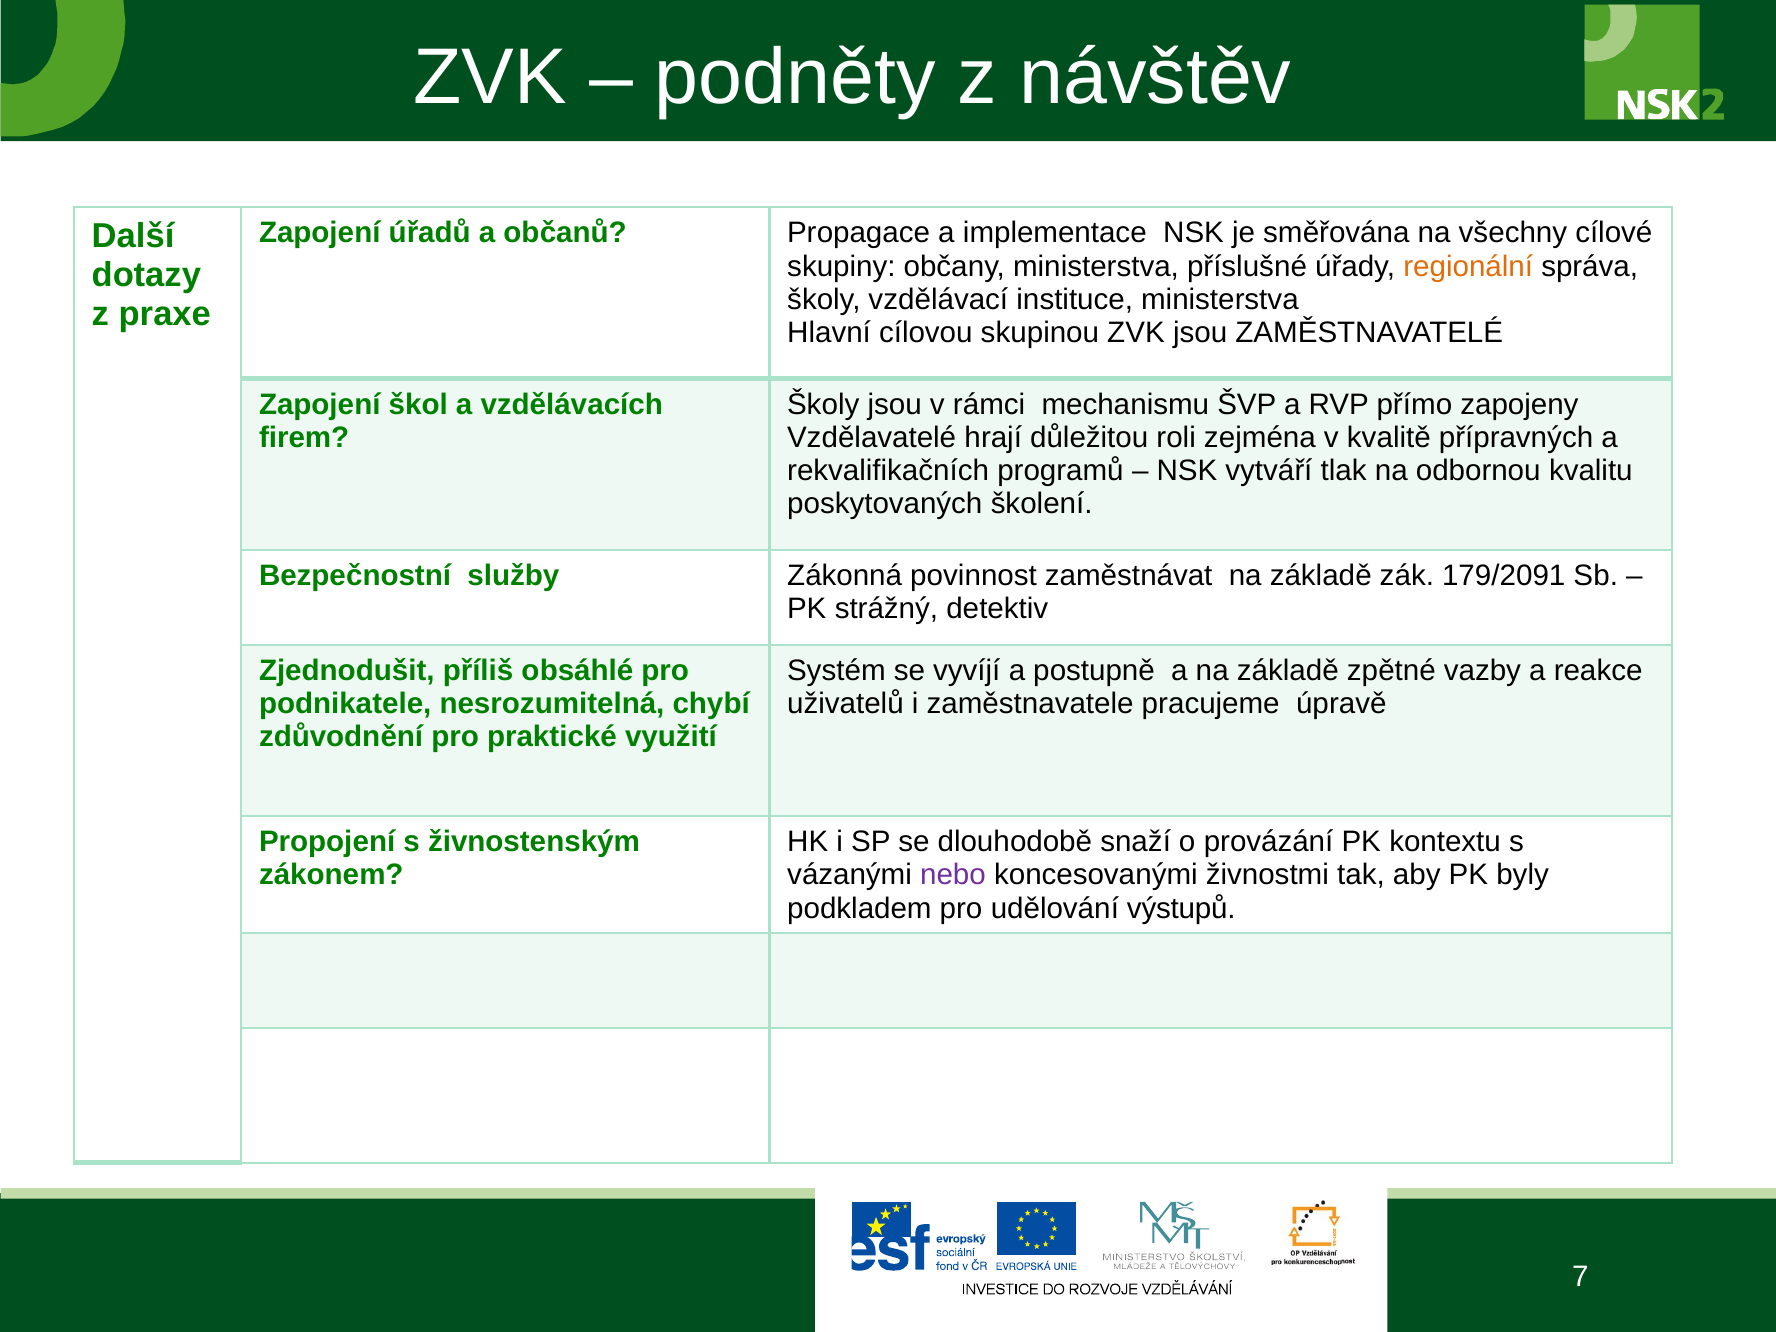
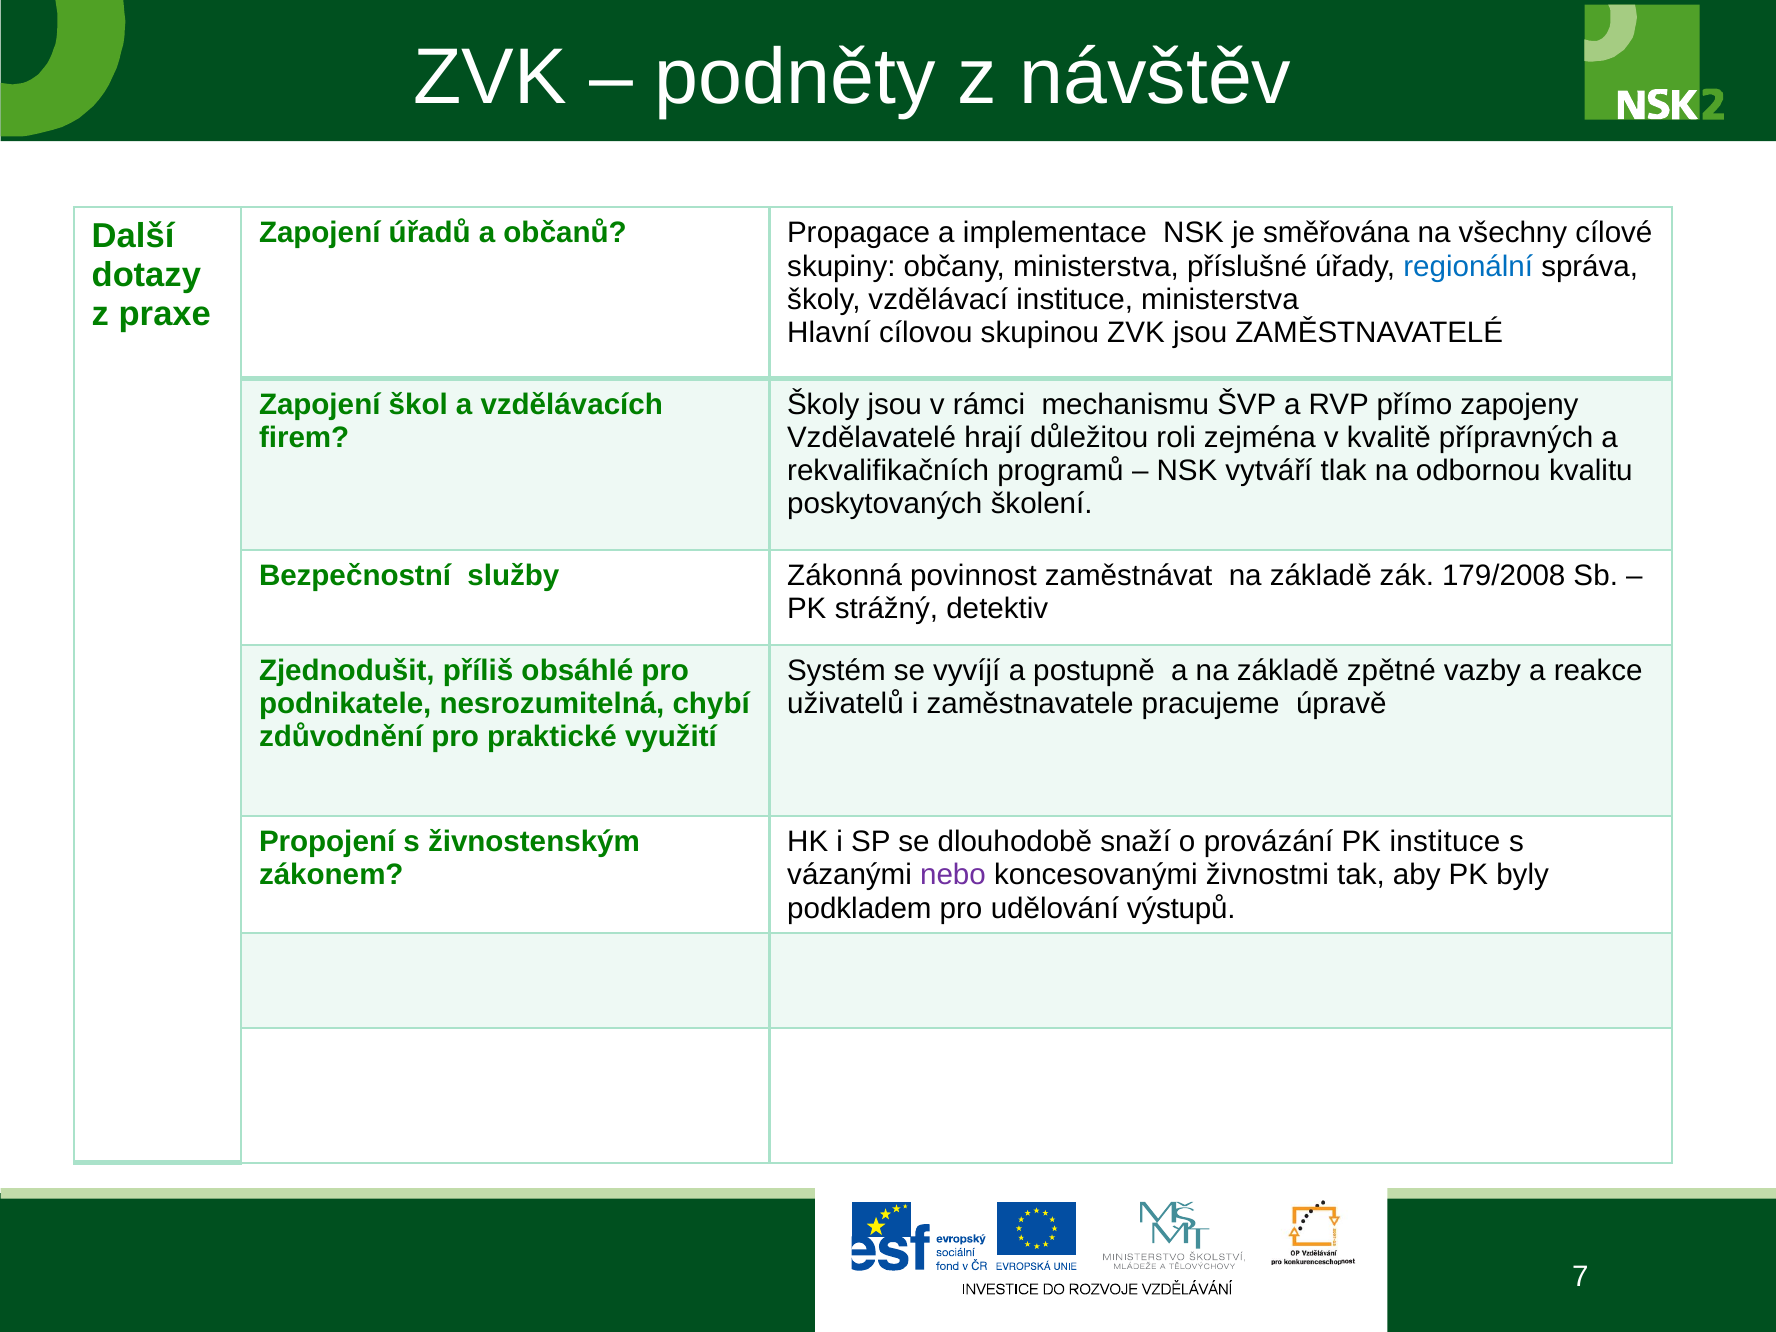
regionální colour: orange -> blue
179/2091: 179/2091 -> 179/2008
PK kontextu: kontextu -> instituce
